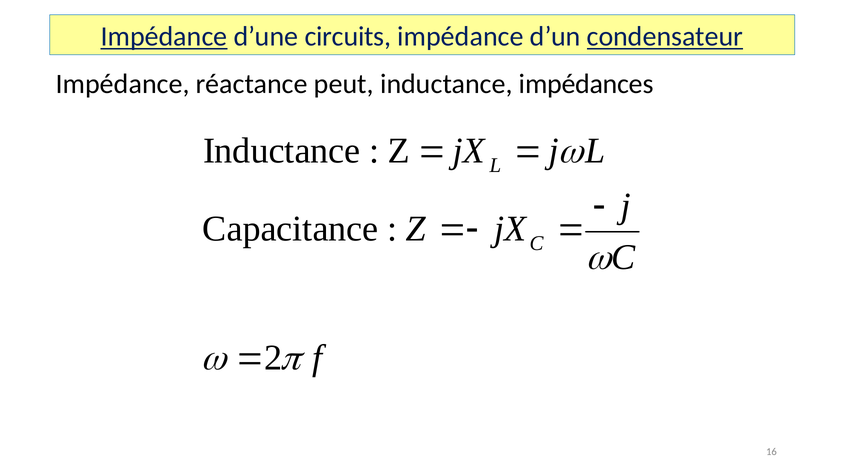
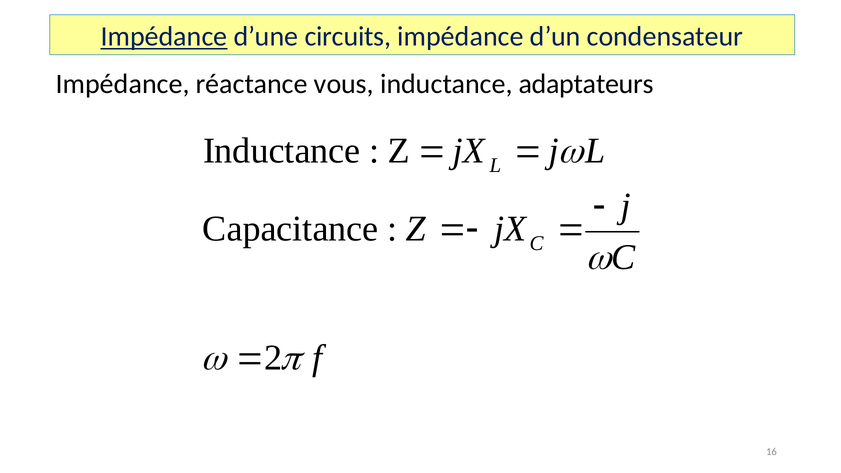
condensateur underline: present -> none
peut: peut -> vous
impédances: impédances -> adaptateurs
